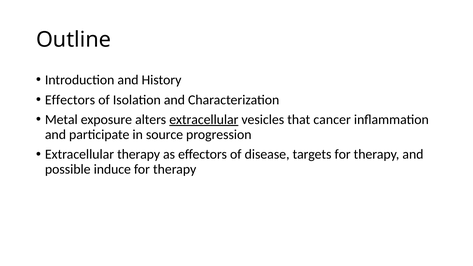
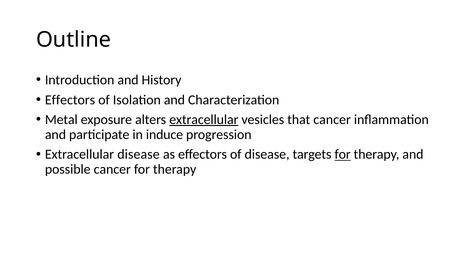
source: source -> induce
Extracellular therapy: therapy -> disease
for at (343, 154) underline: none -> present
possible induce: induce -> cancer
